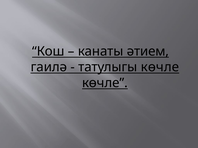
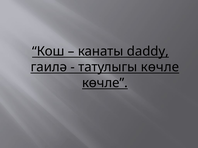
әтием: әтием -> daddy
